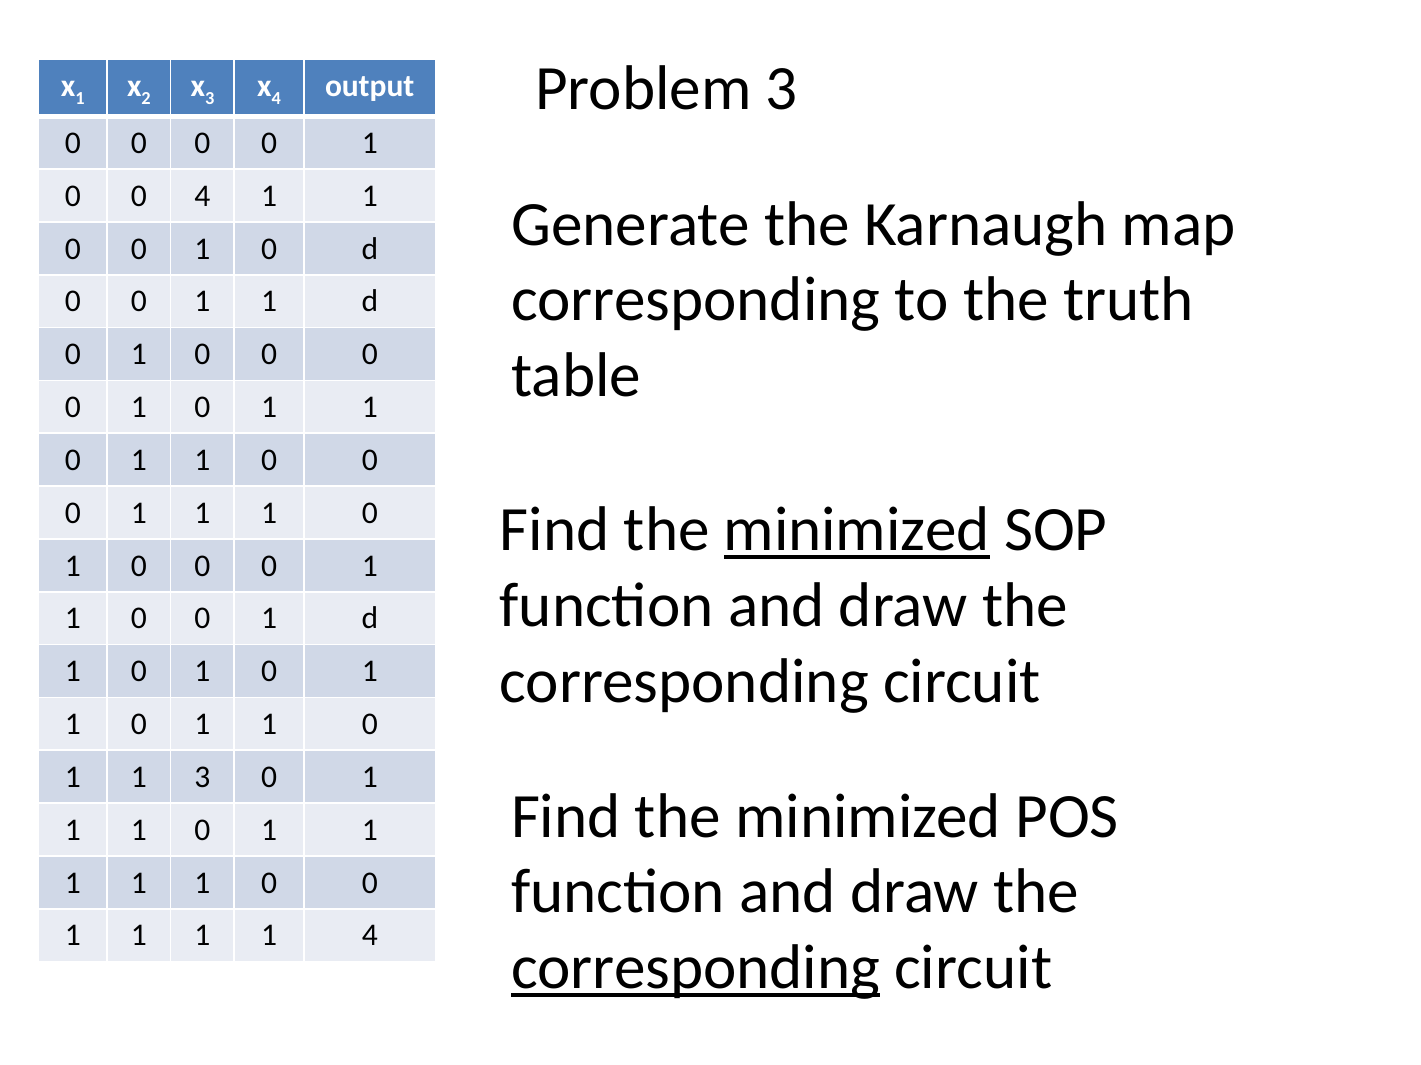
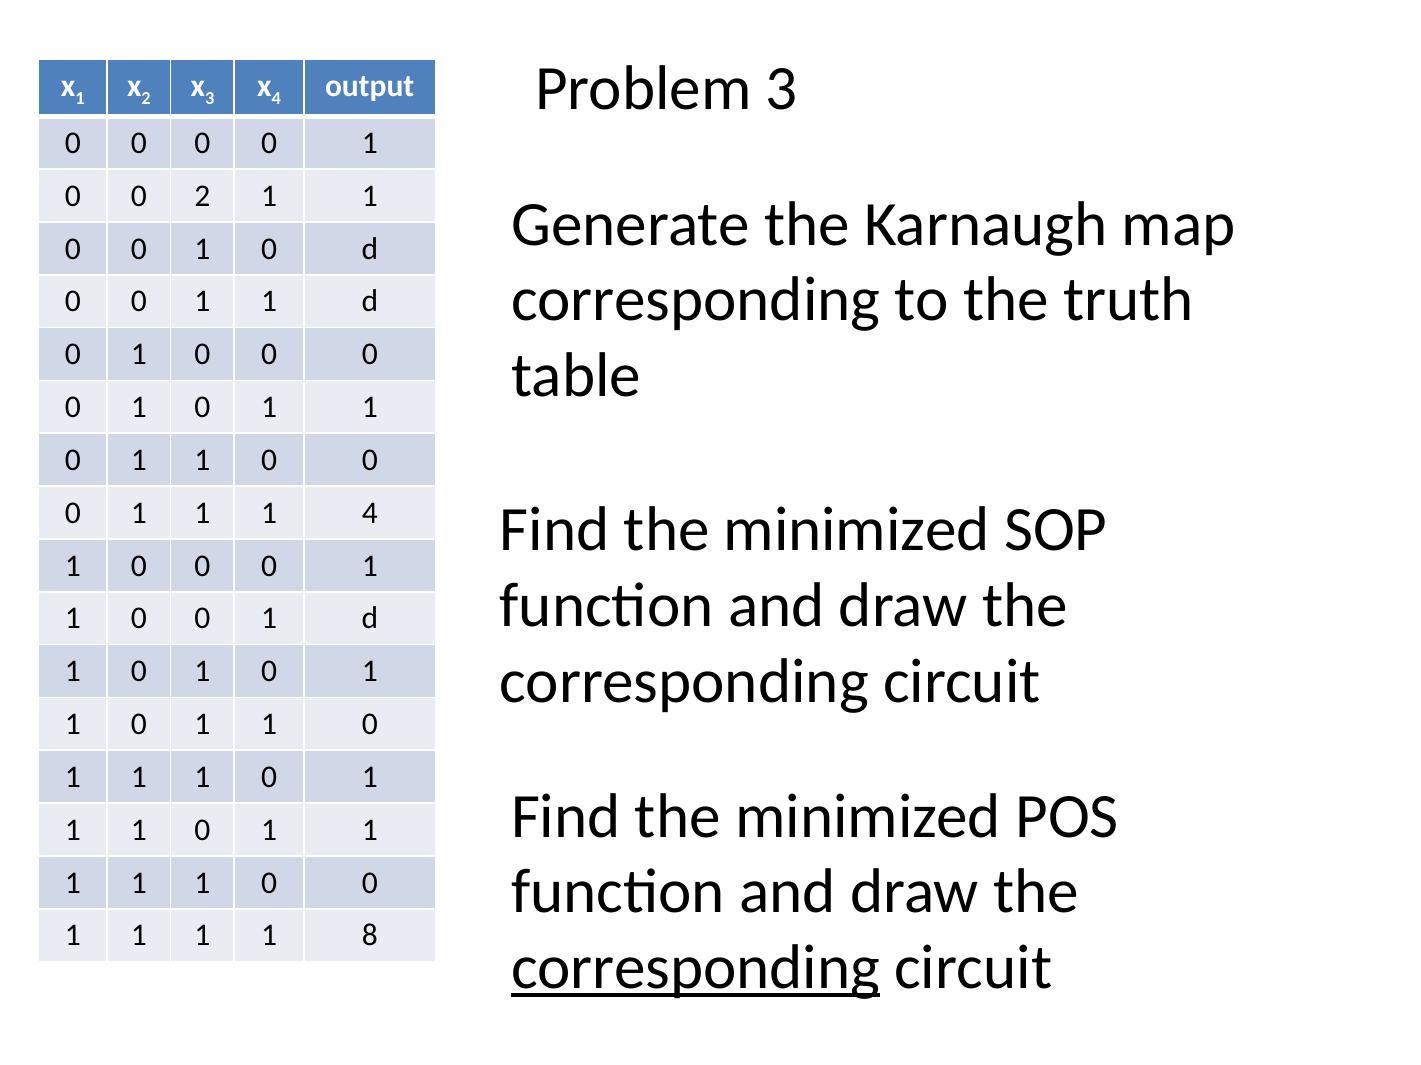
0 4: 4 -> 2
0 at (370, 513): 0 -> 4
minimized at (857, 530) underline: present -> none
3 at (202, 778): 3 -> 1
1 4: 4 -> 8
